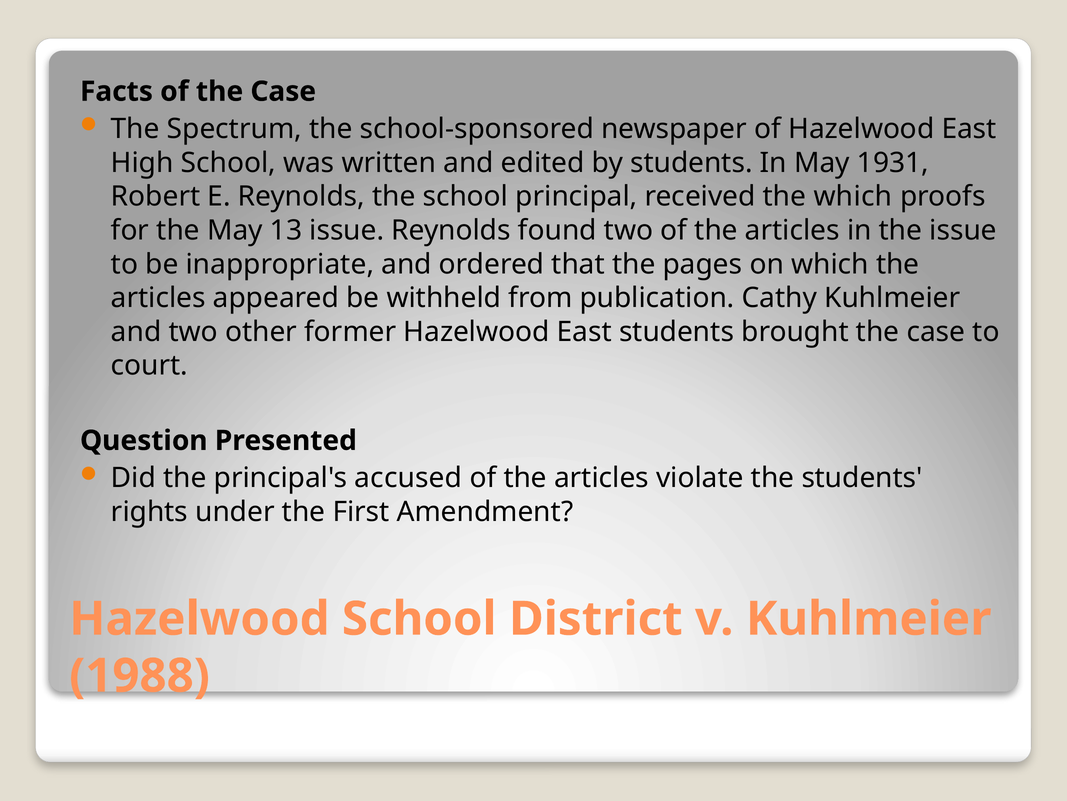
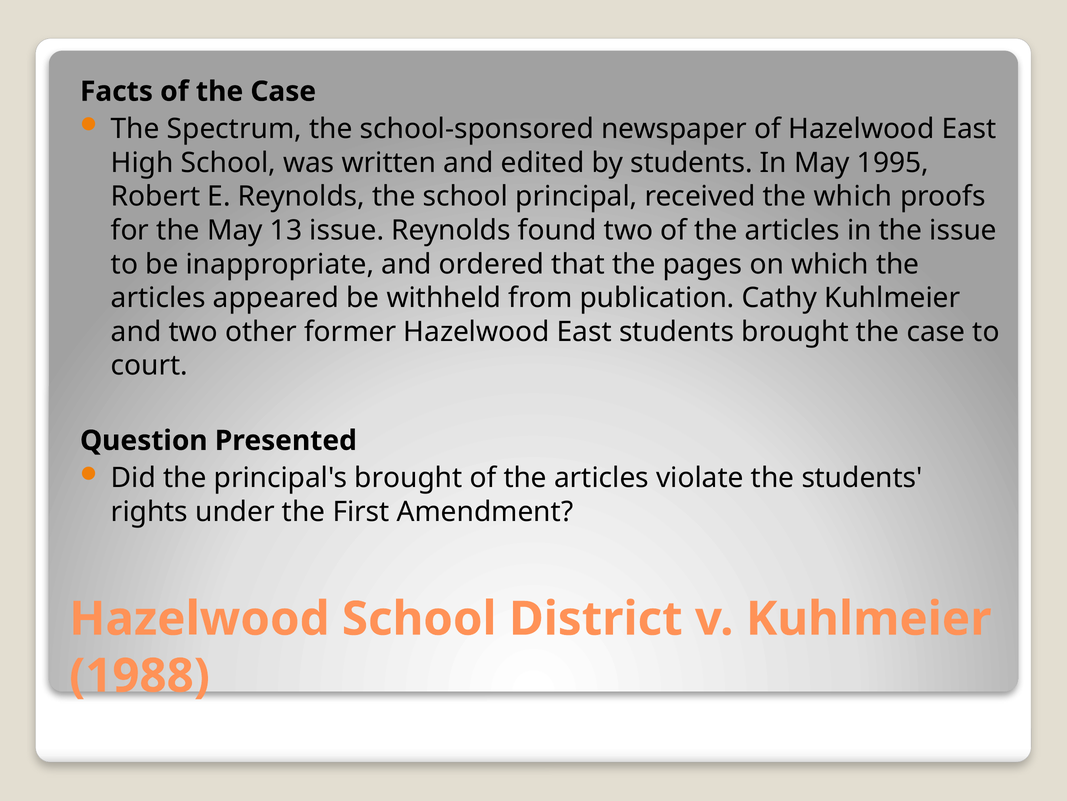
1931: 1931 -> 1995
principal's accused: accused -> brought
